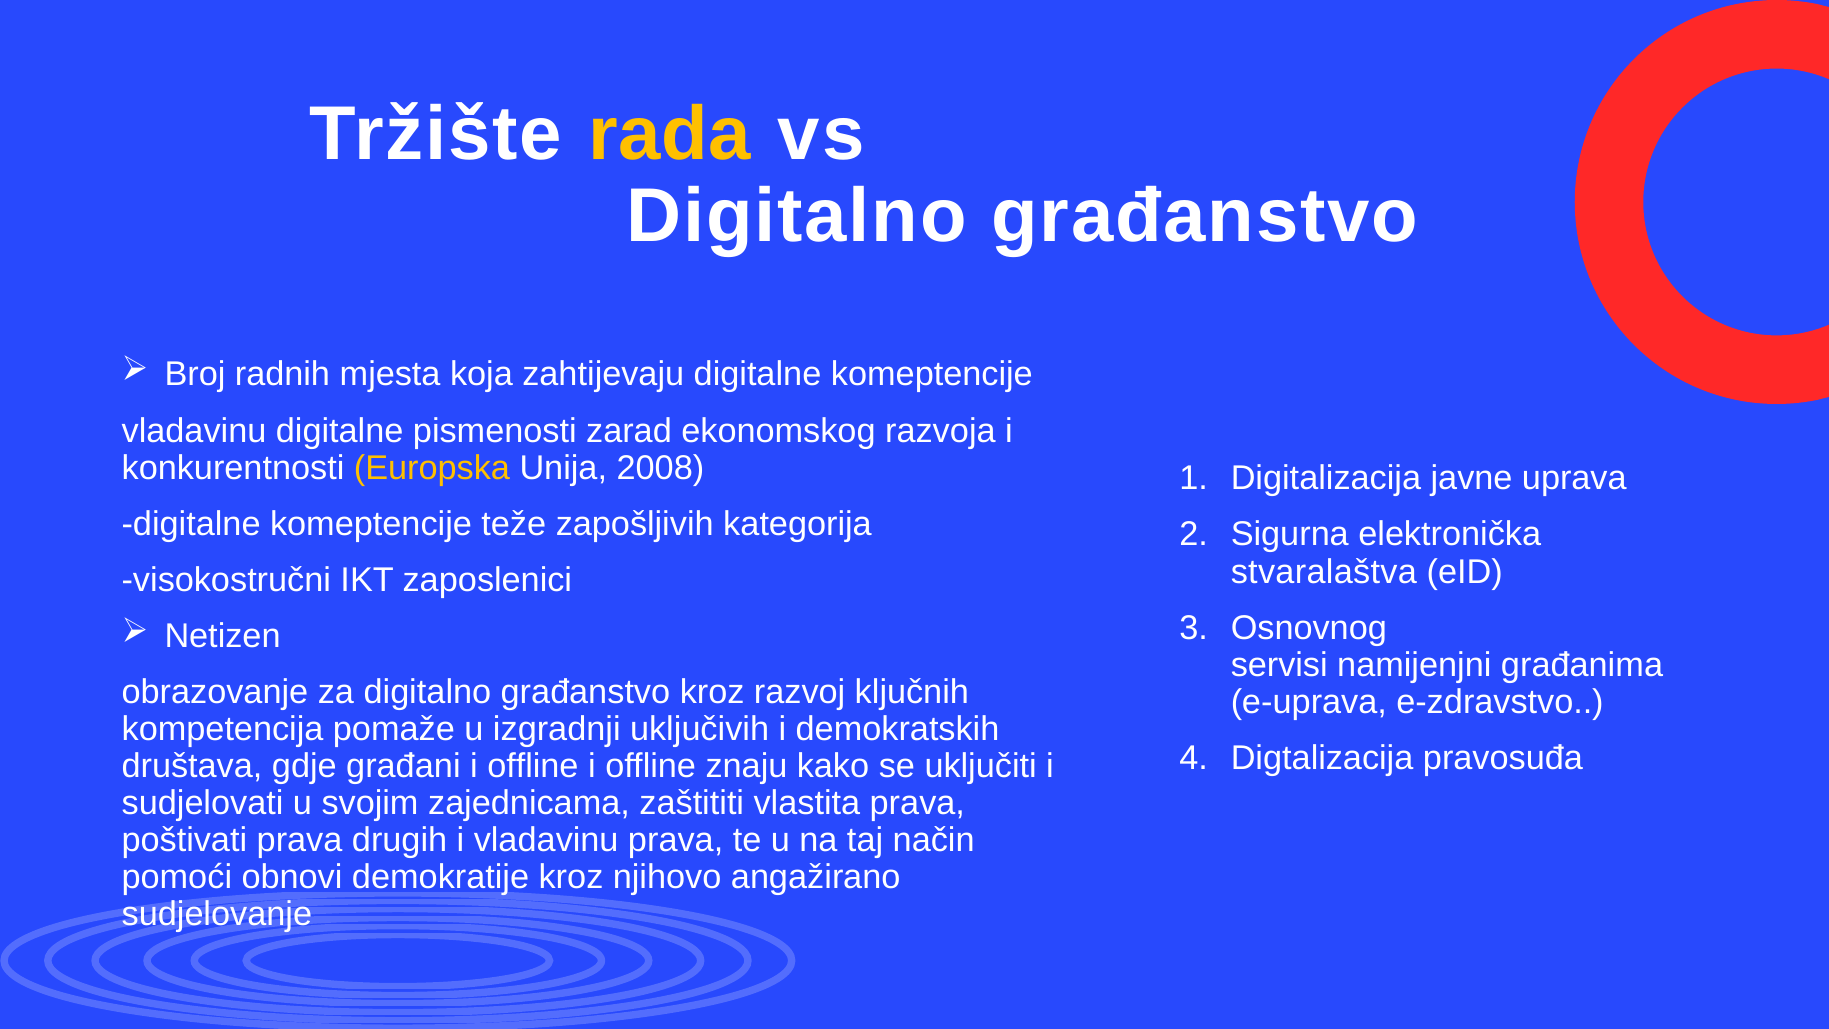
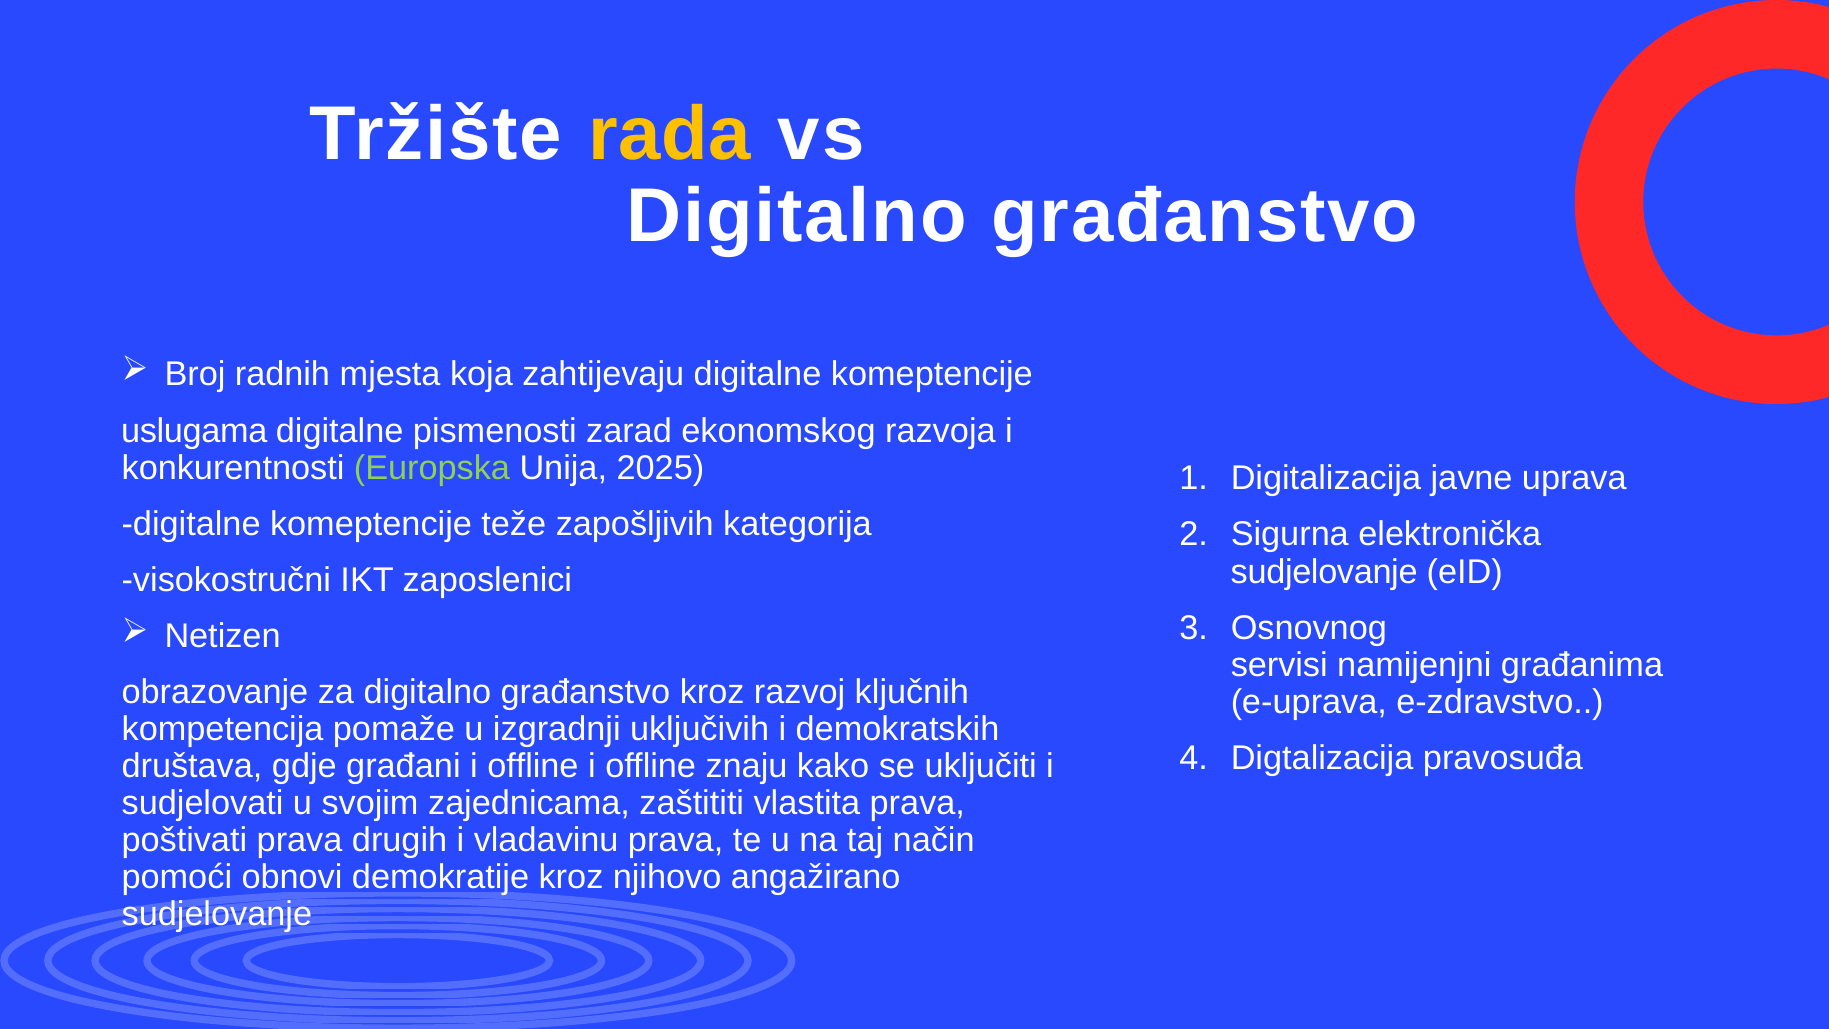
vladavinu at (194, 431): vladavinu -> uslugama
Europska colour: yellow -> light green
2008: 2008 -> 2025
stvaralaštva at (1324, 572): stvaralaštva -> sudjelovanje
